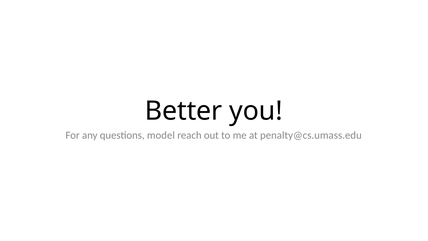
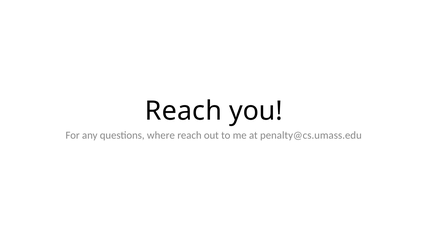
Better at (184, 111): Better -> Reach
model: model -> where
